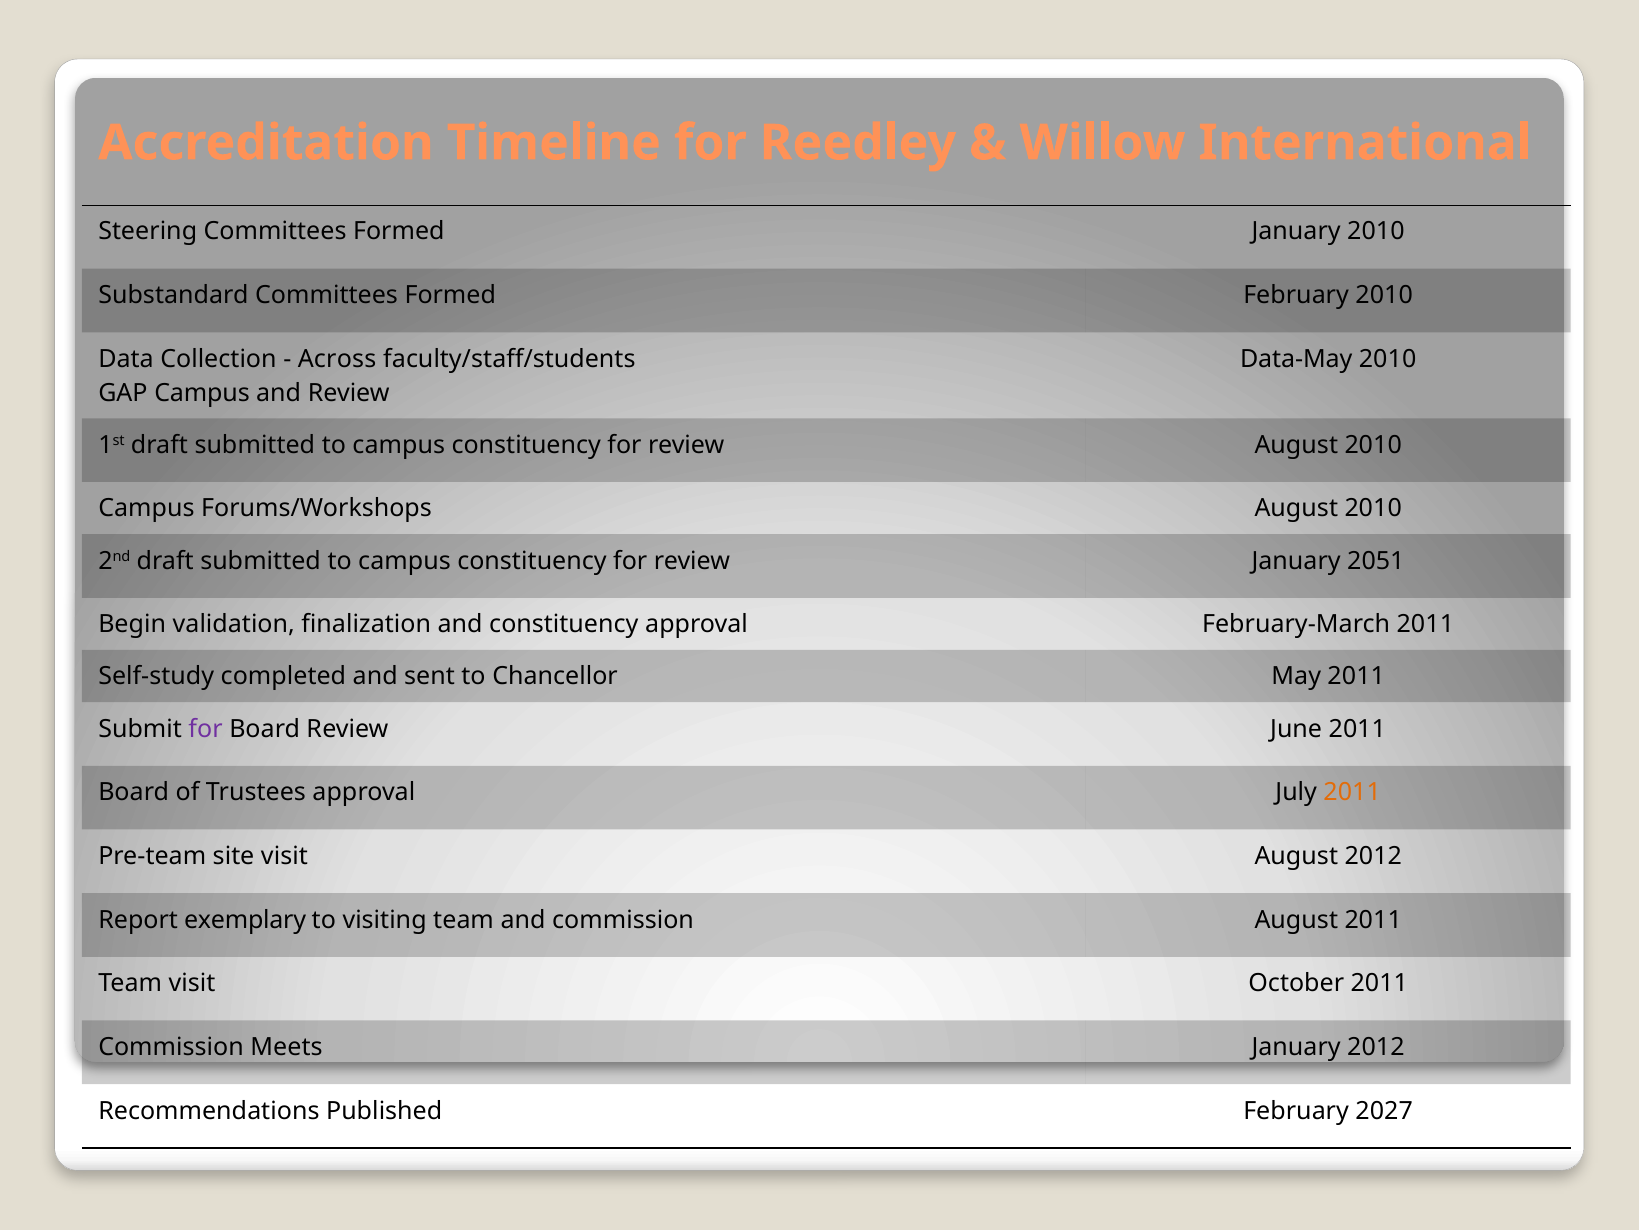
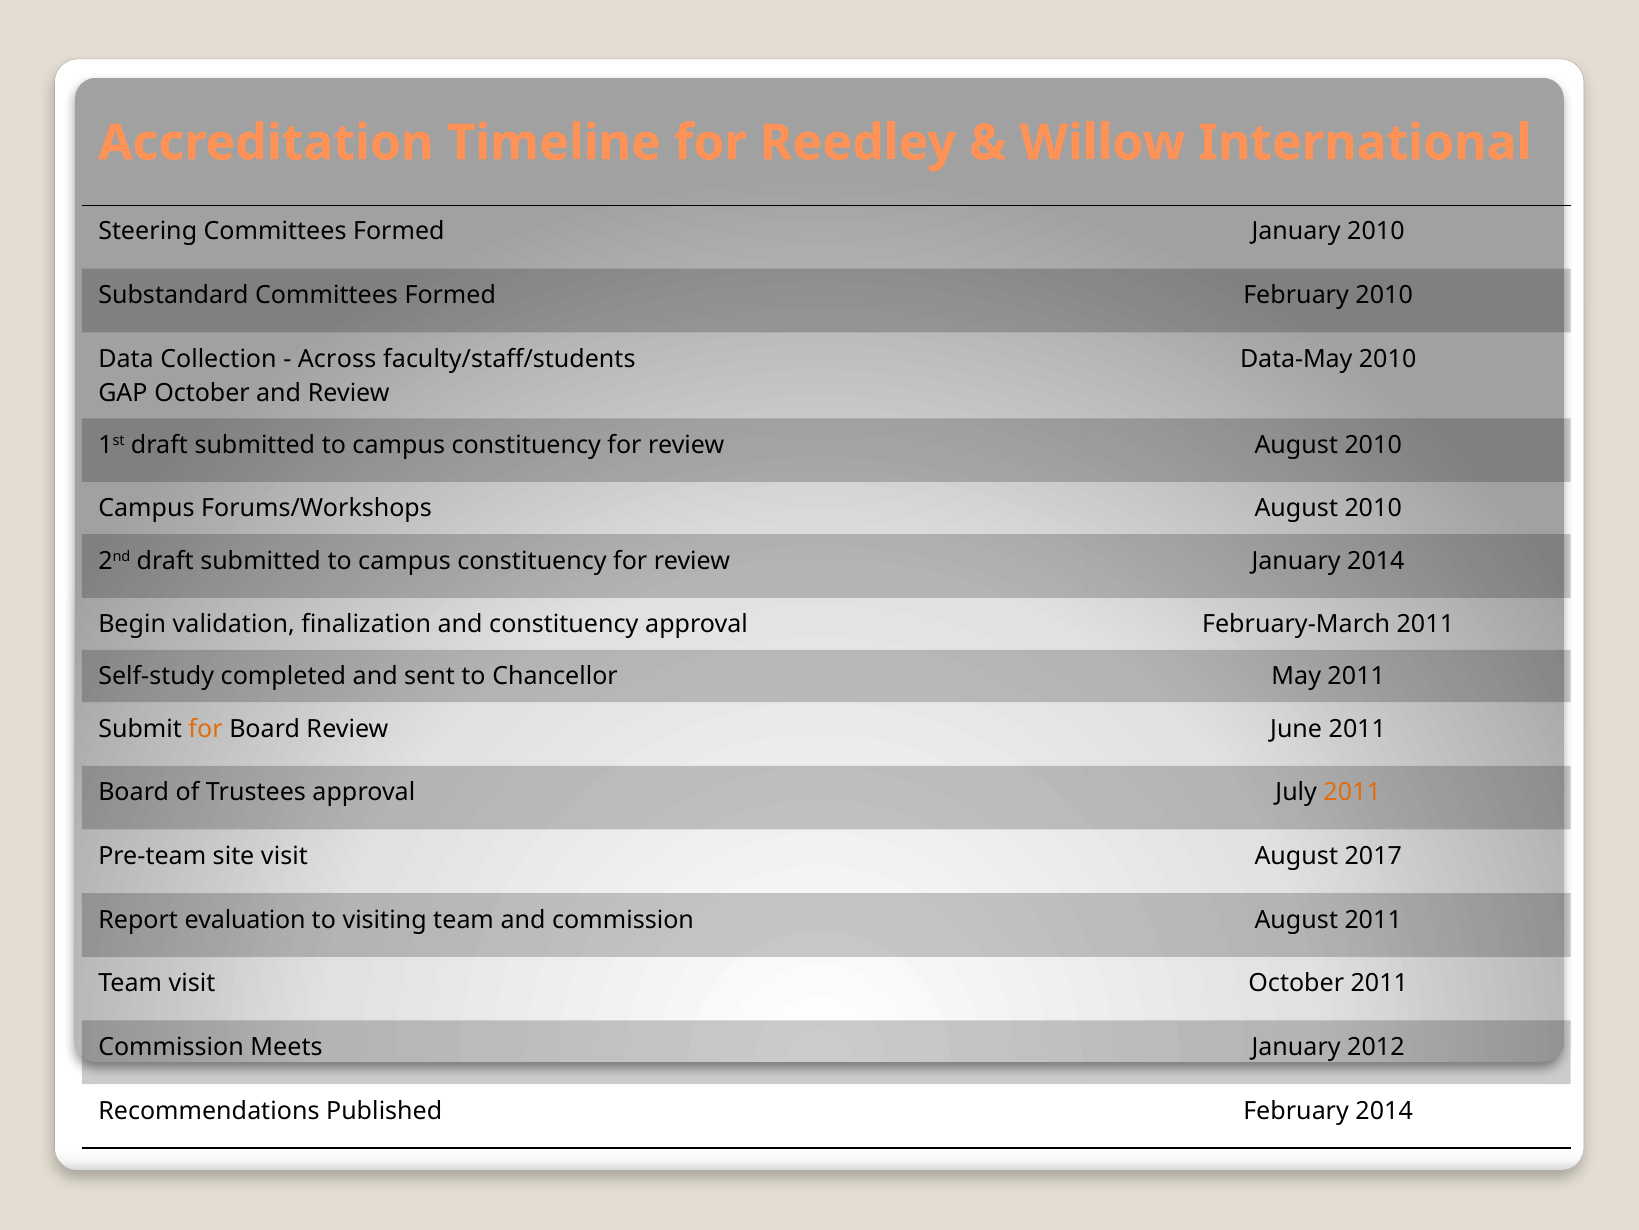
GAP Campus: Campus -> October
January 2051: 2051 -> 2014
for at (206, 728) colour: purple -> orange
August 2012: 2012 -> 2017
exemplary: exemplary -> evaluation
February 2027: 2027 -> 2014
